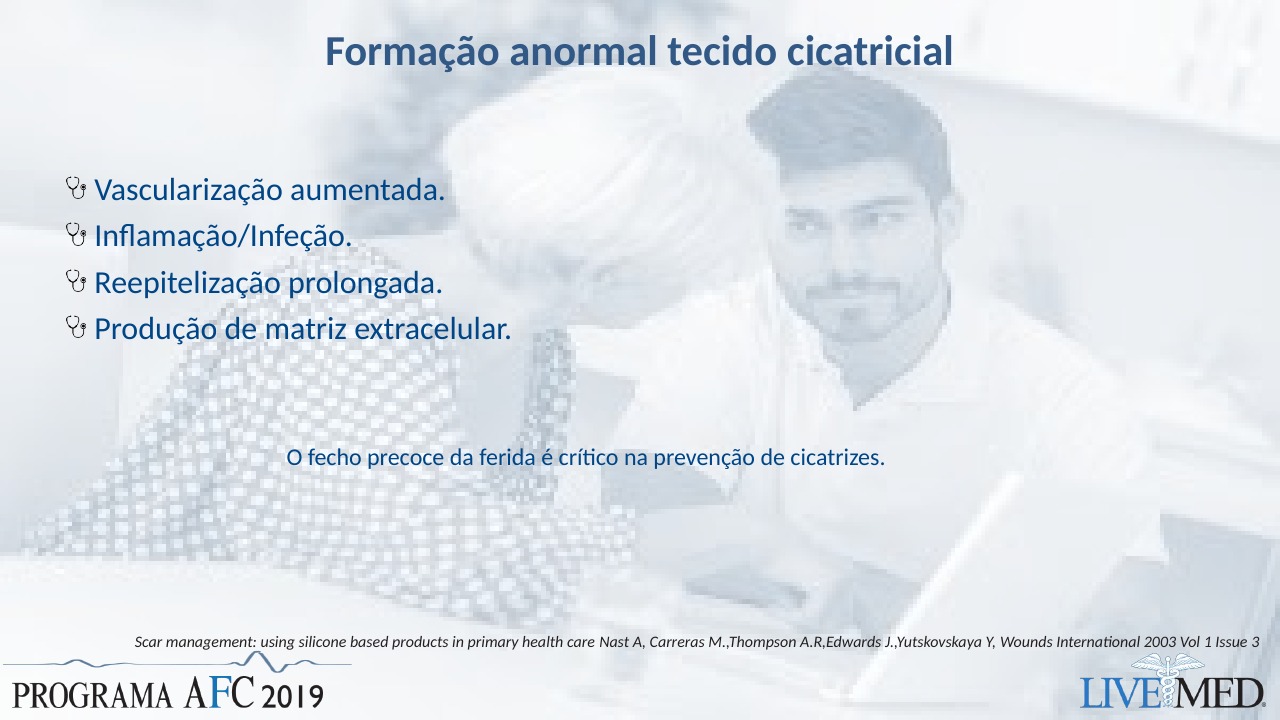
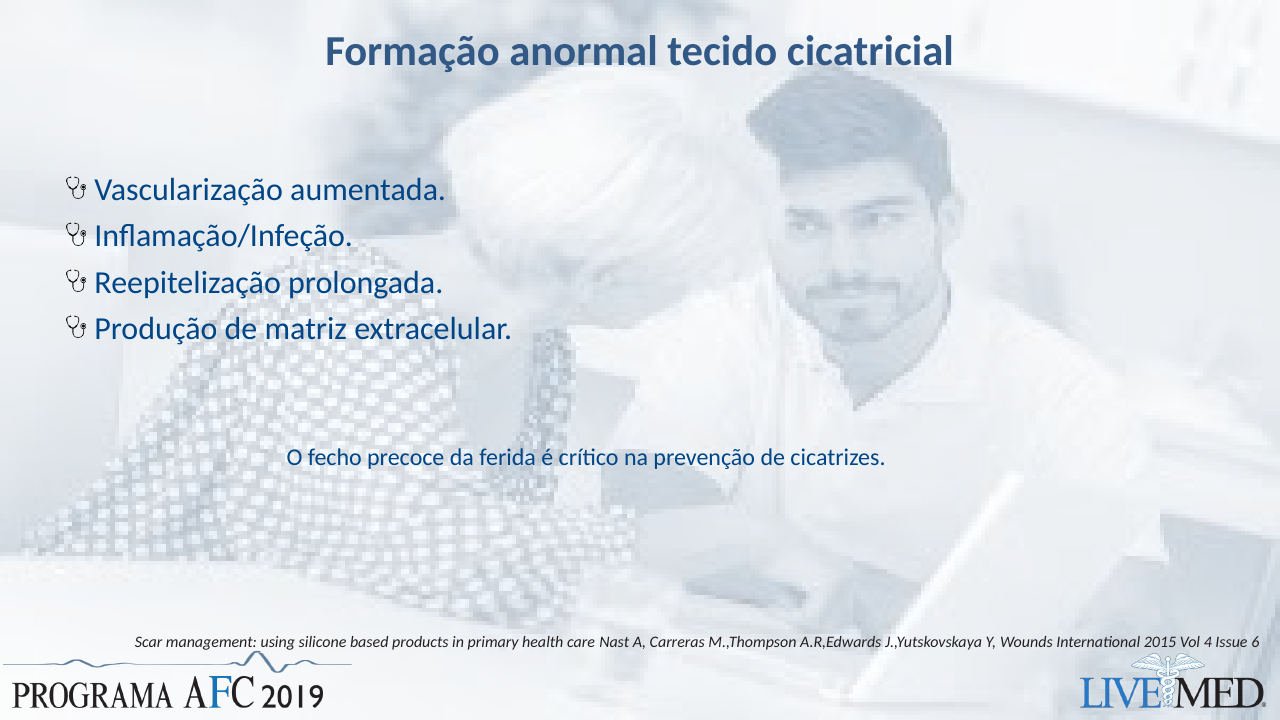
2003: 2003 -> 2015
1: 1 -> 4
3: 3 -> 6
